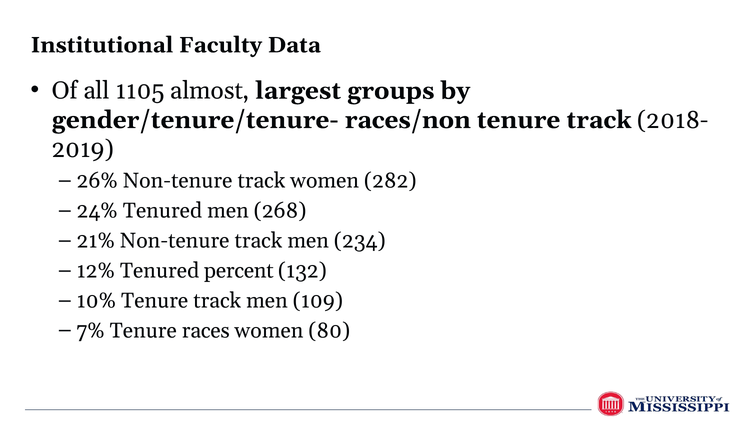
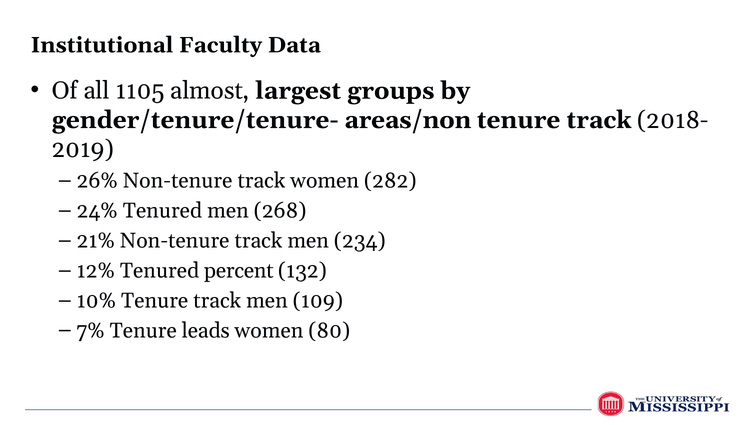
races/non: races/non -> areas/non
races: races -> leads
